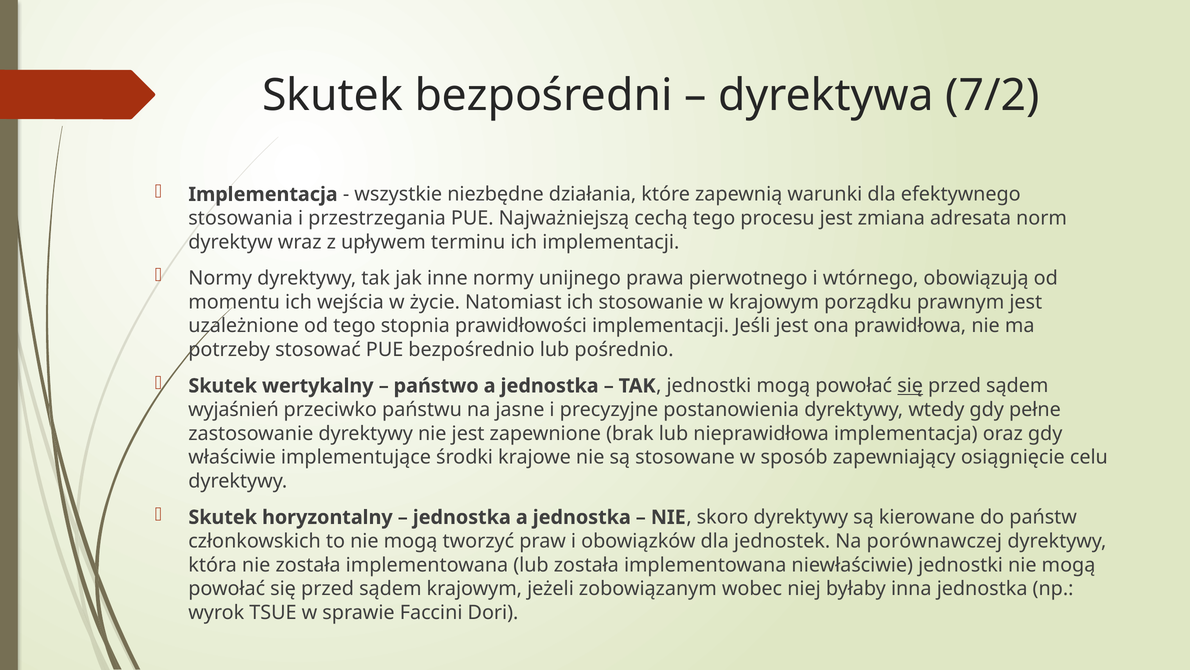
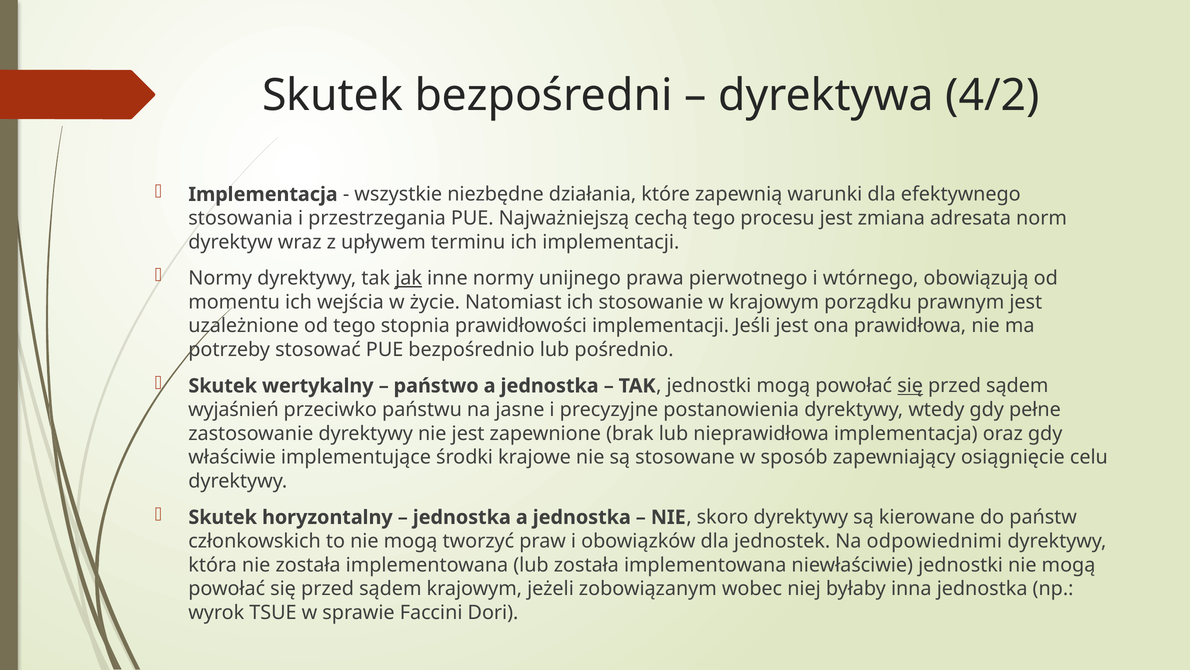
7/2: 7/2 -> 4/2
jak underline: none -> present
porównawczej: porównawczej -> odpowiednimi
